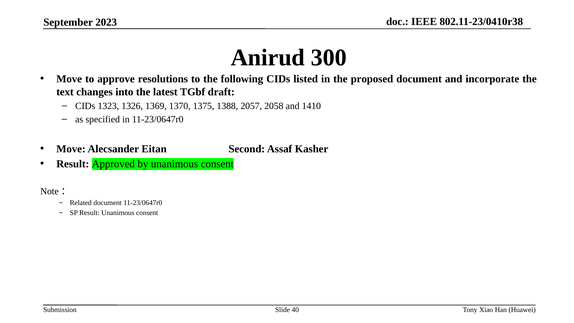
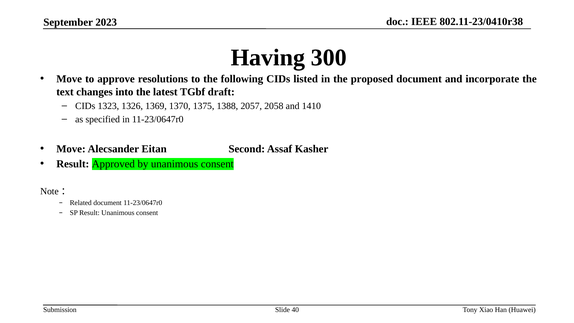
Anirud: Anirud -> Having
